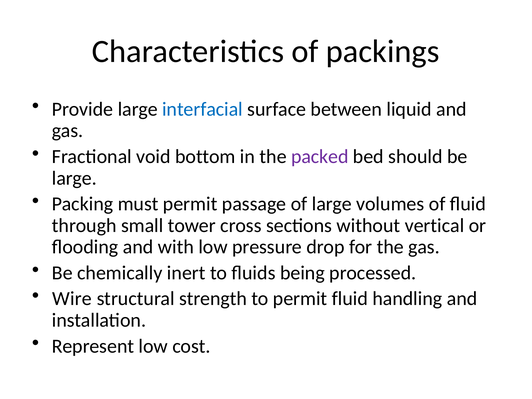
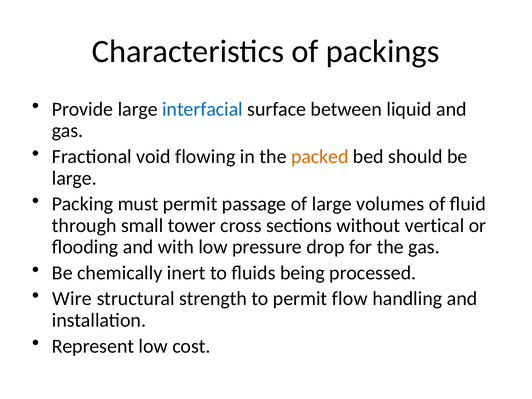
bottom: bottom -> flowing
packed colour: purple -> orange
permit fluid: fluid -> flow
